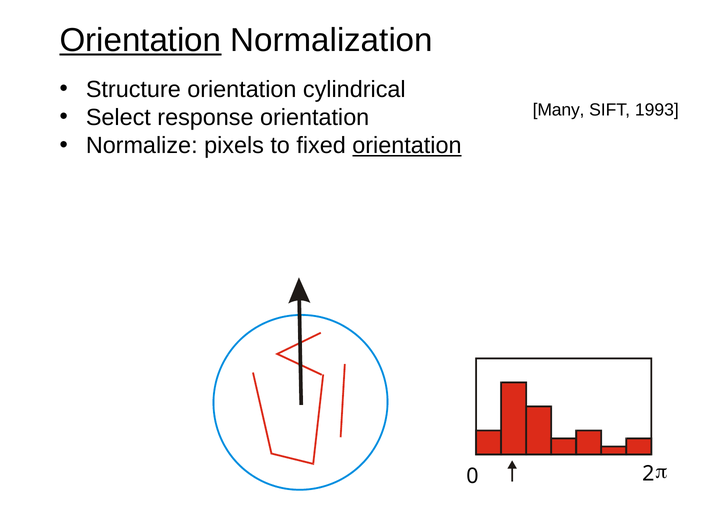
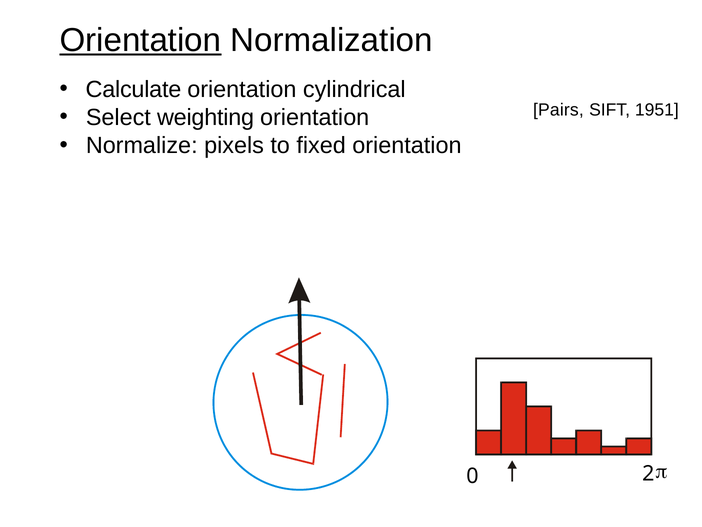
Structure: Structure -> Calculate
Many: Many -> Pairs
1993: 1993 -> 1951
response: response -> weighting
orientation at (407, 145) underline: present -> none
